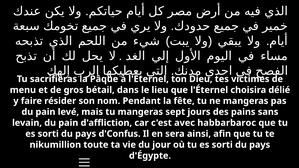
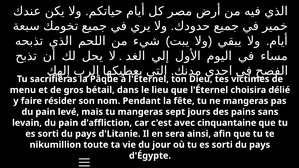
habbarbaroc: habbarbaroc -> cinquantaine
d'Confus: d'Confus -> d'Litanie
